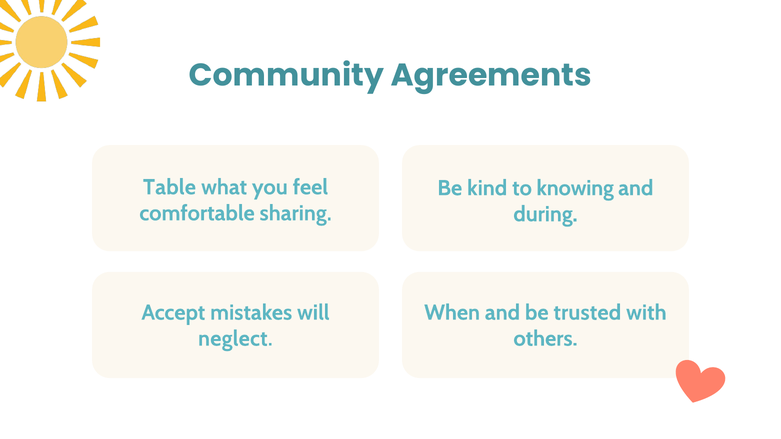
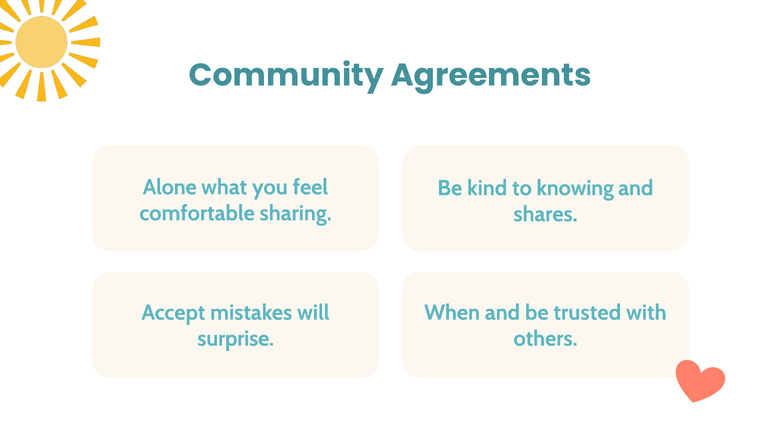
Table: Table -> Alone
during: during -> shares
neglect: neglect -> surprise
